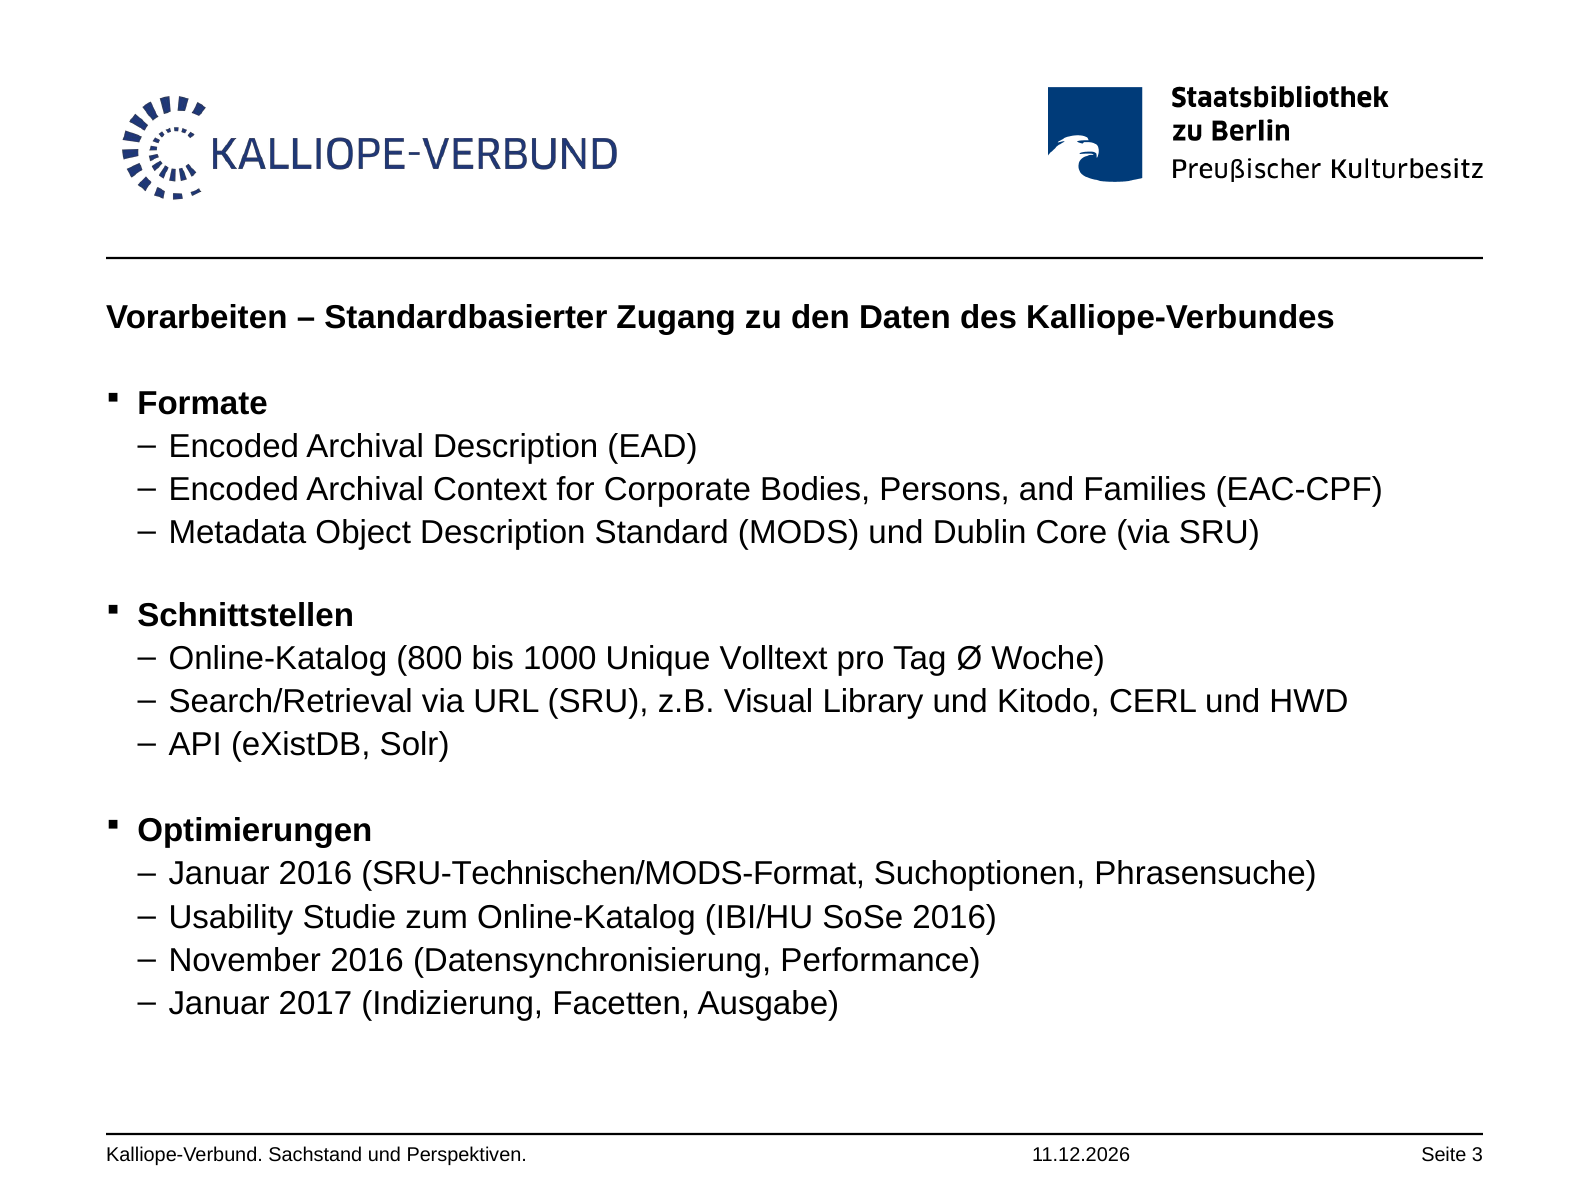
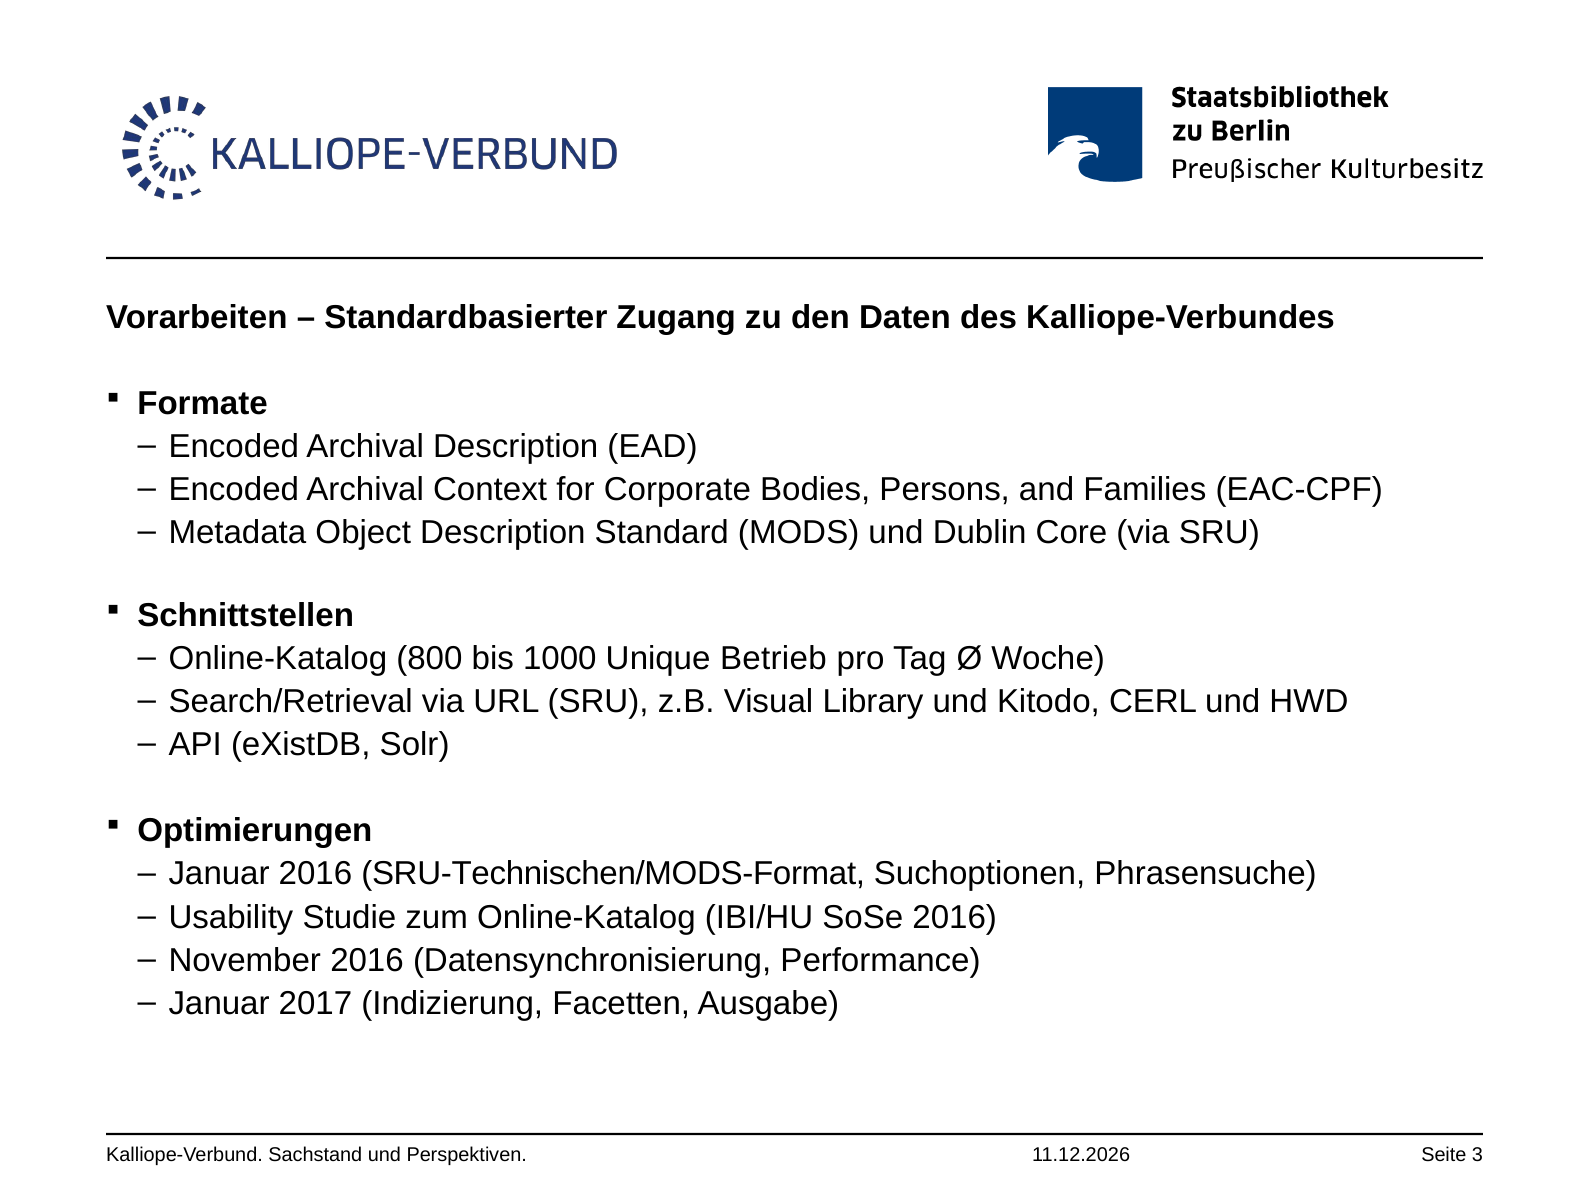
Volltext: Volltext -> Betrieb
